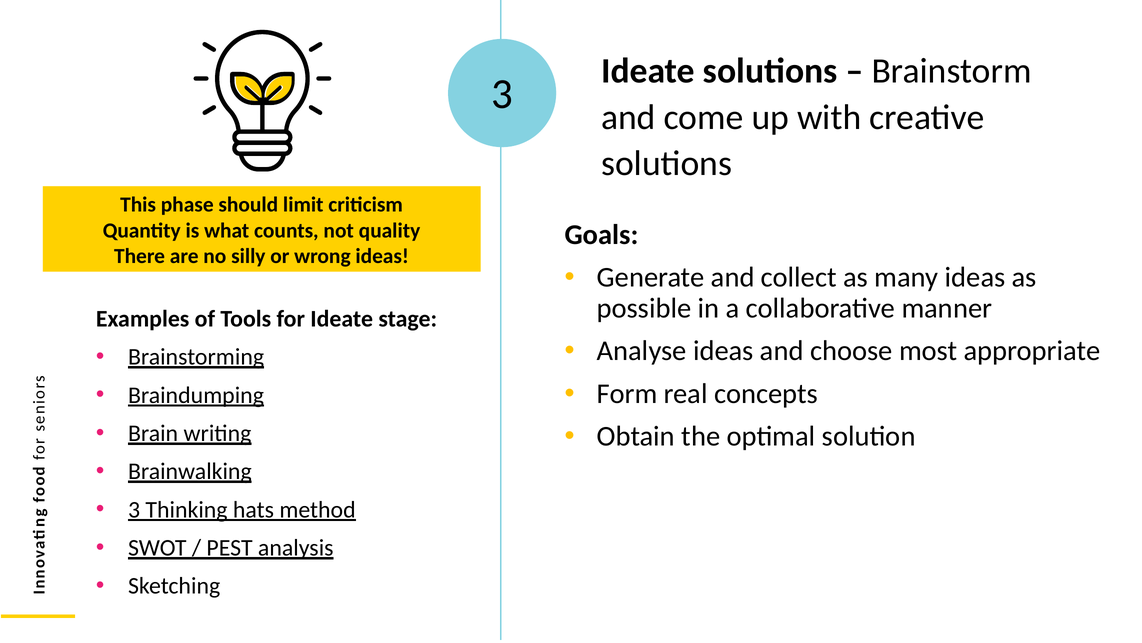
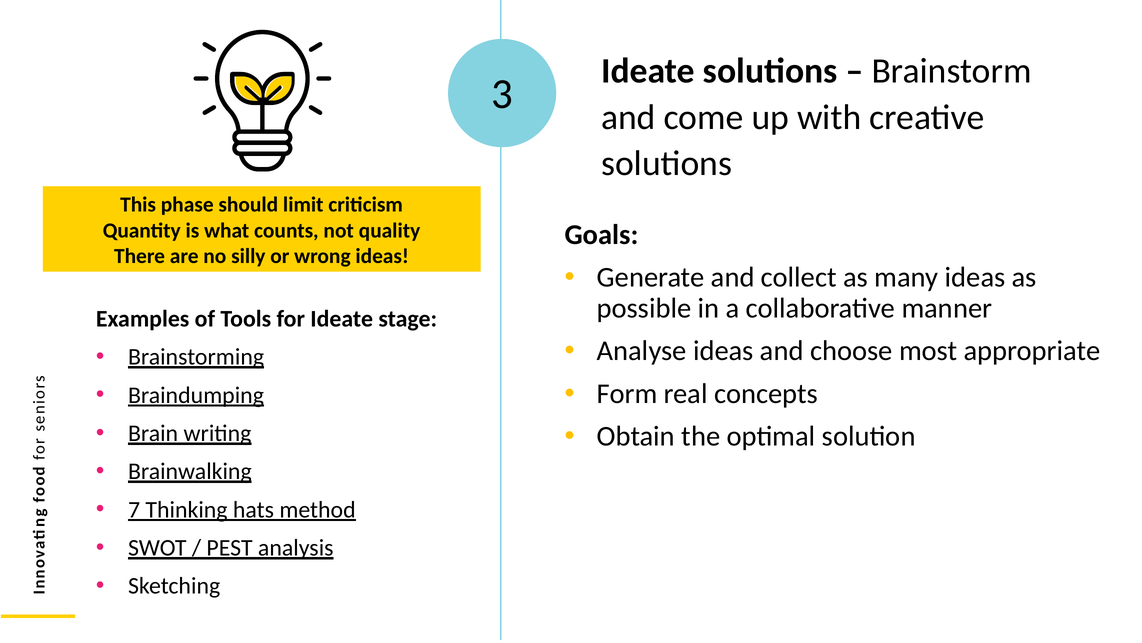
3 at (134, 509): 3 -> 7
